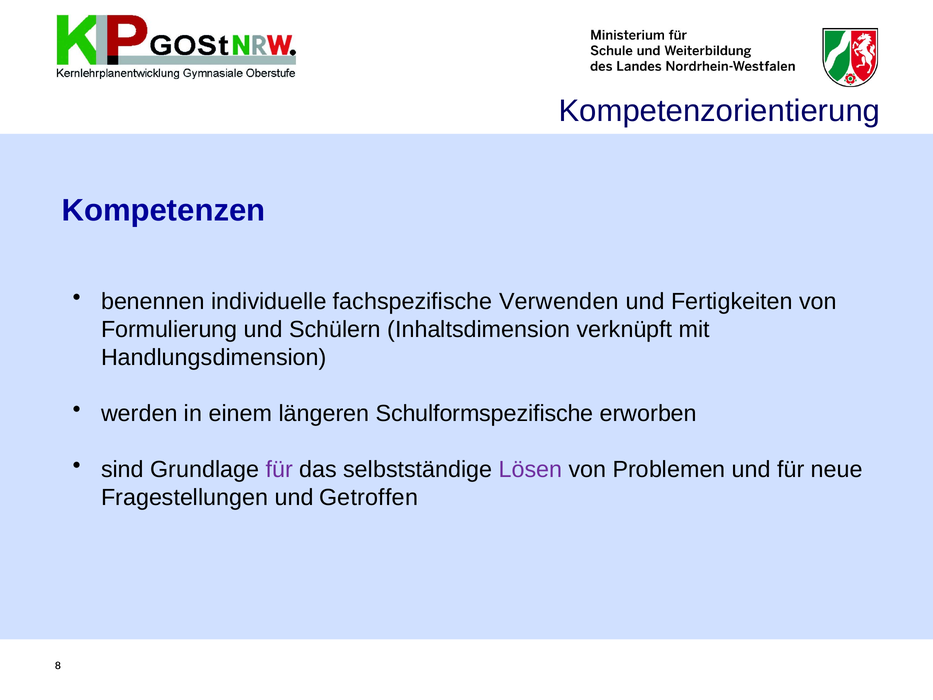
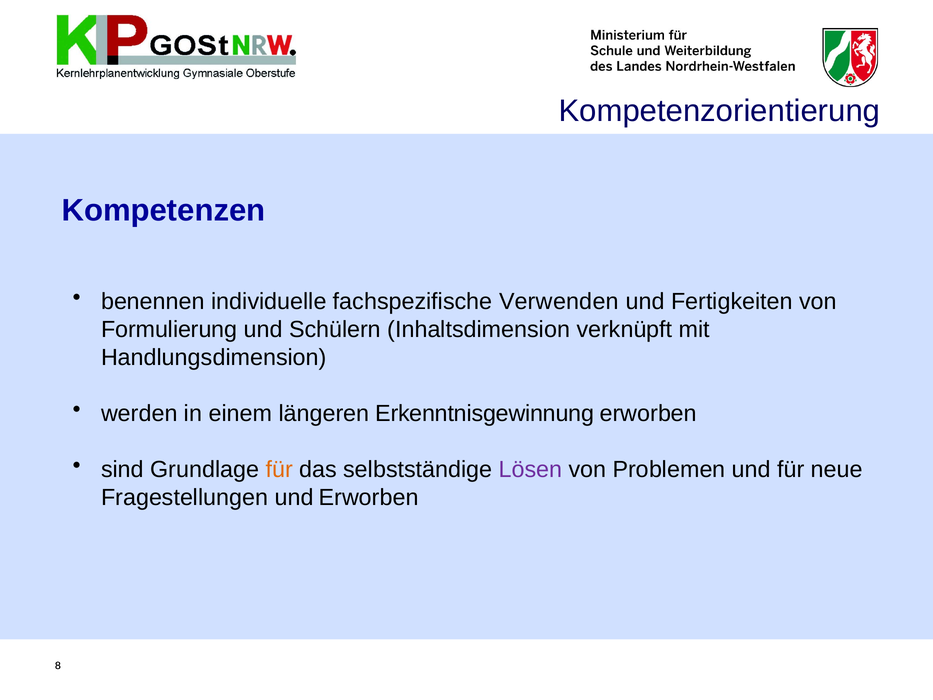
Schulformspezifische: Schulformspezifische -> Erkenntnisgewinnung
für at (279, 469) colour: purple -> orange
und Getroffen: Getroffen -> Erworben
